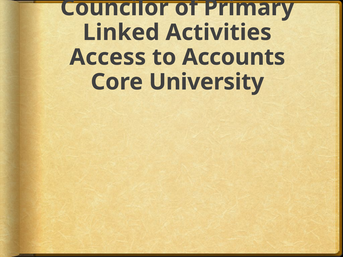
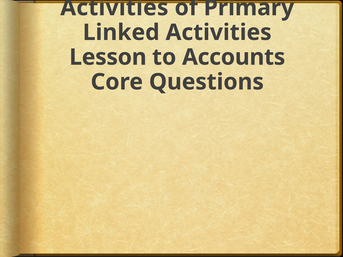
Councilor at (114, 8): Councilor -> Activities
Access: Access -> Lesson
University: University -> Questions
